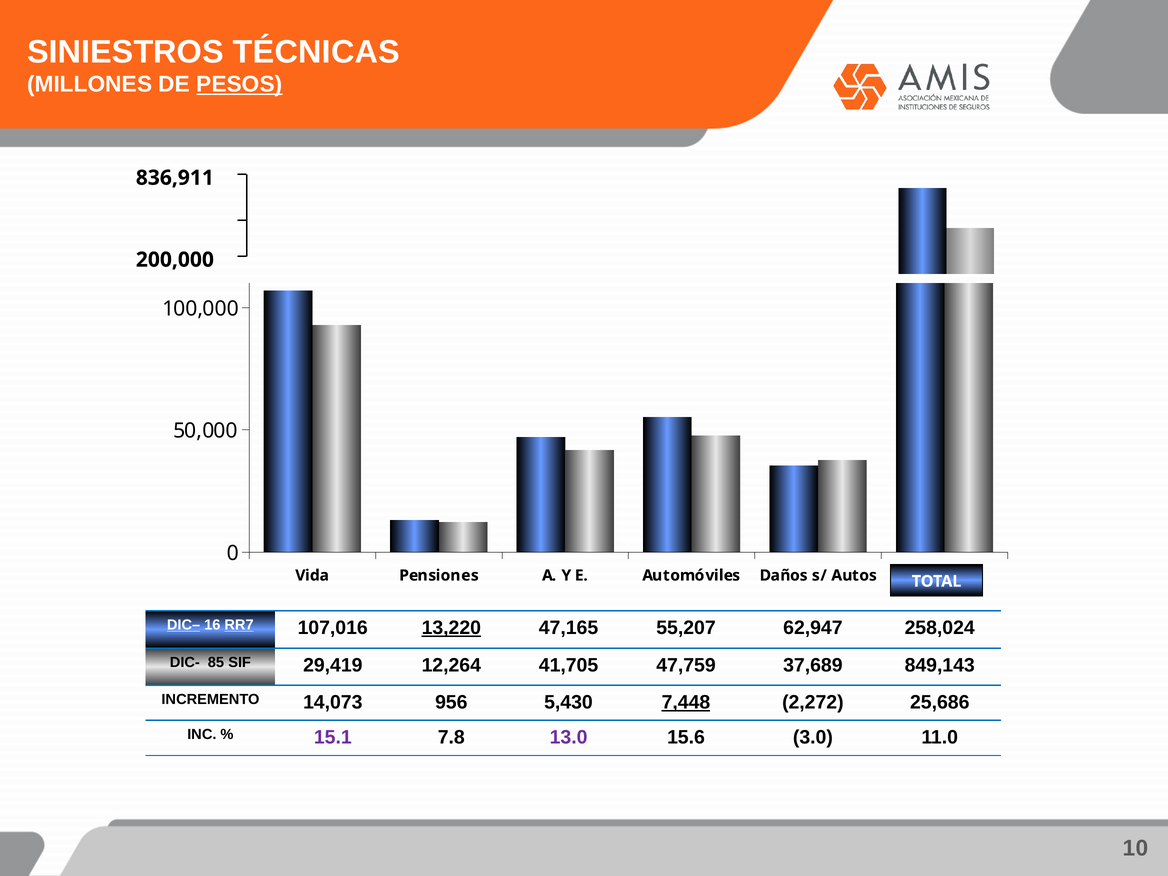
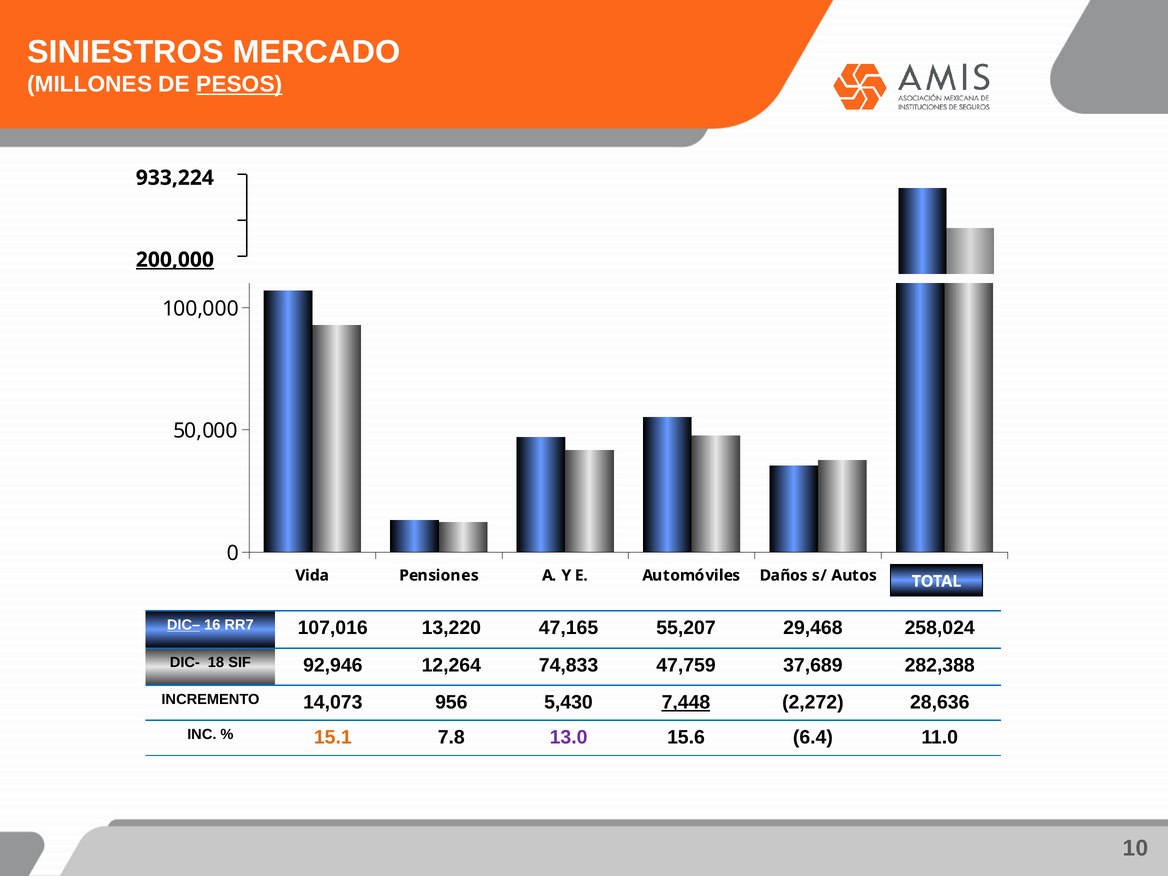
TÉCNICAS: TÉCNICAS -> MERCADO
836,911: 836,911 -> 933,224
200,000 underline: none -> present
RR7 underline: present -> none
13,220 underline: present -> none
62,947: 62,947 -> 29,468
85: 85 -> 18
29,419: 29,419 -> 92,946
41,705: 41,705 -> 74,833
849,143: 849,143 -> 282,388
25,686: 25,686 -> 28,636
15.1 colour: purple -> orange
3.0: 3.0 -> 6.4
